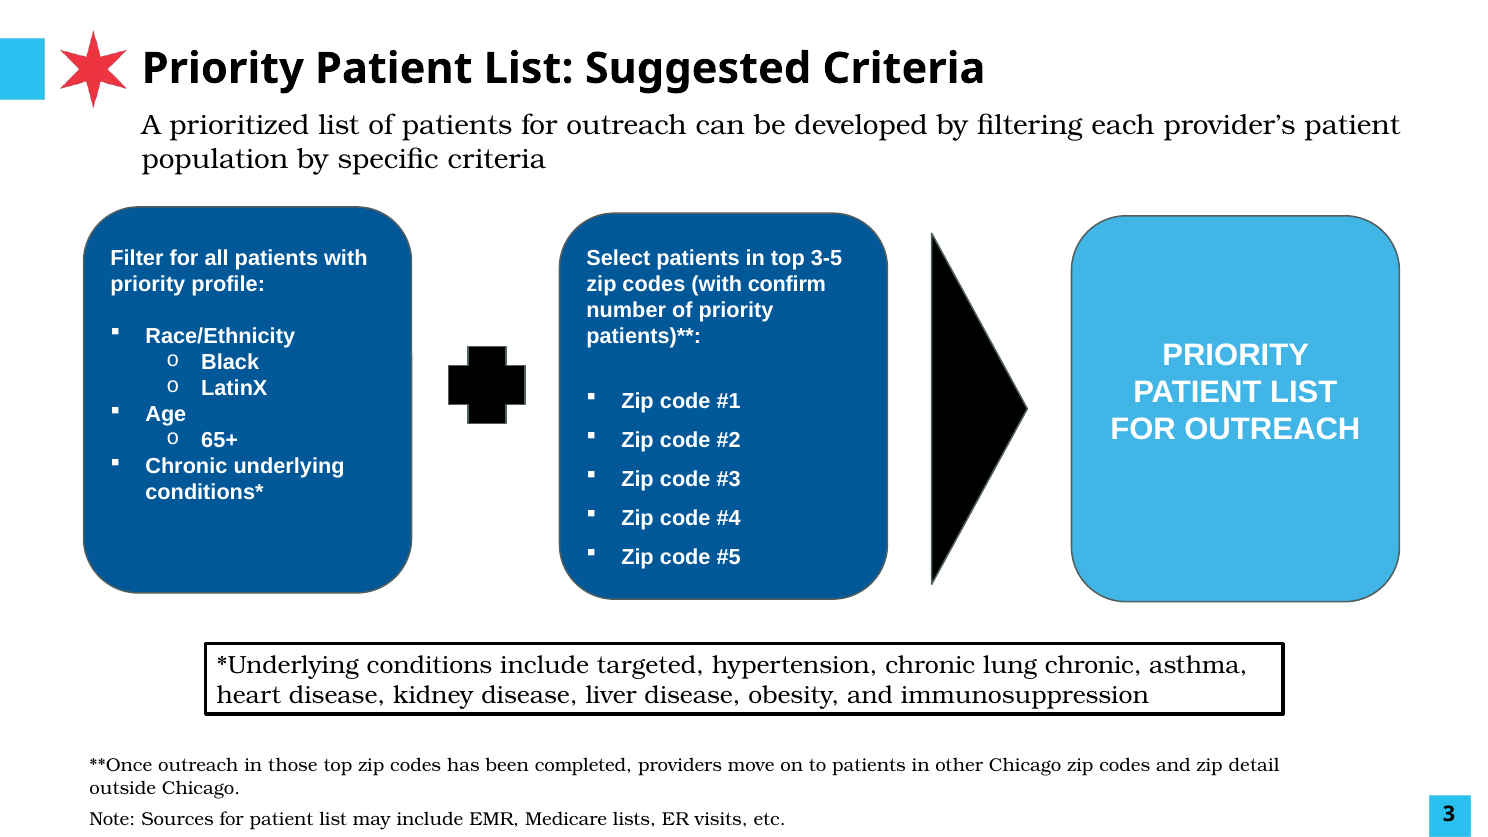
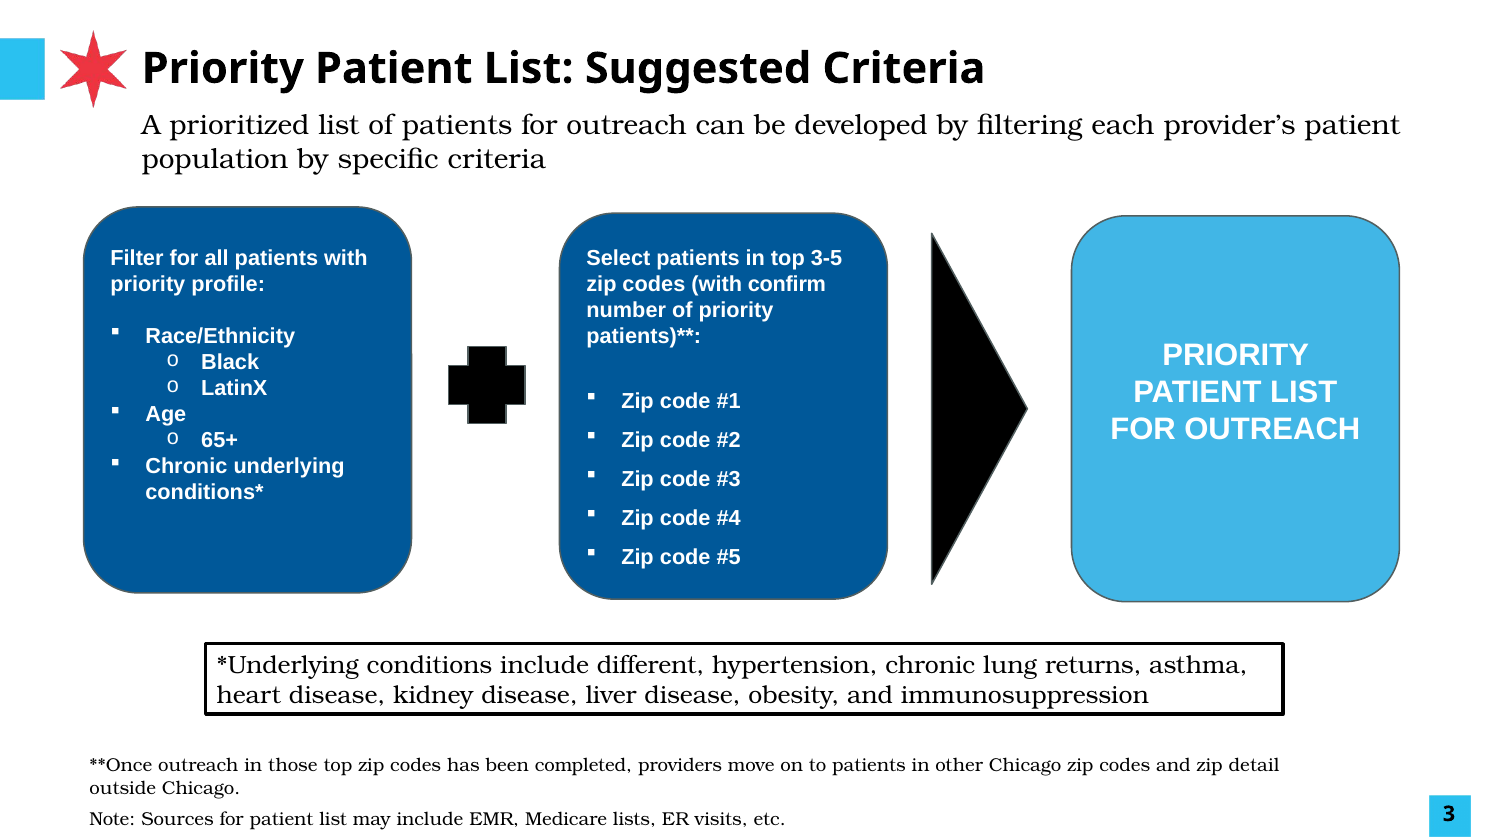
targeted: targeted -> different
lung chronic: chronic -> returns
